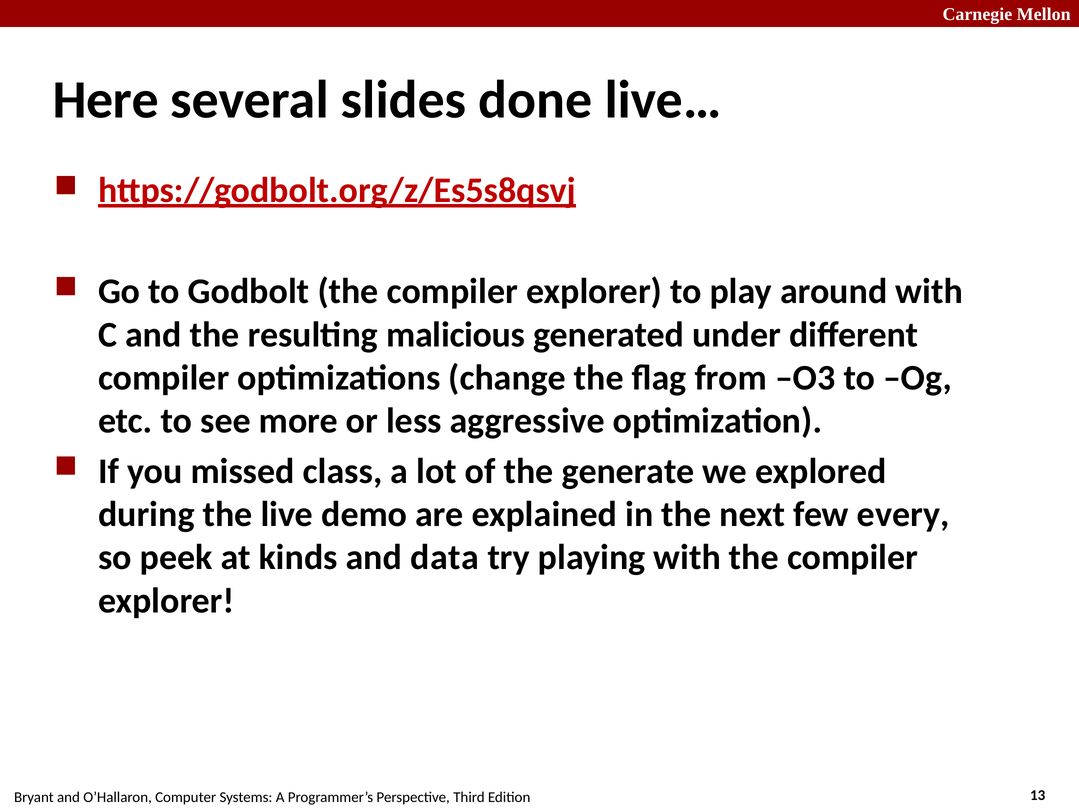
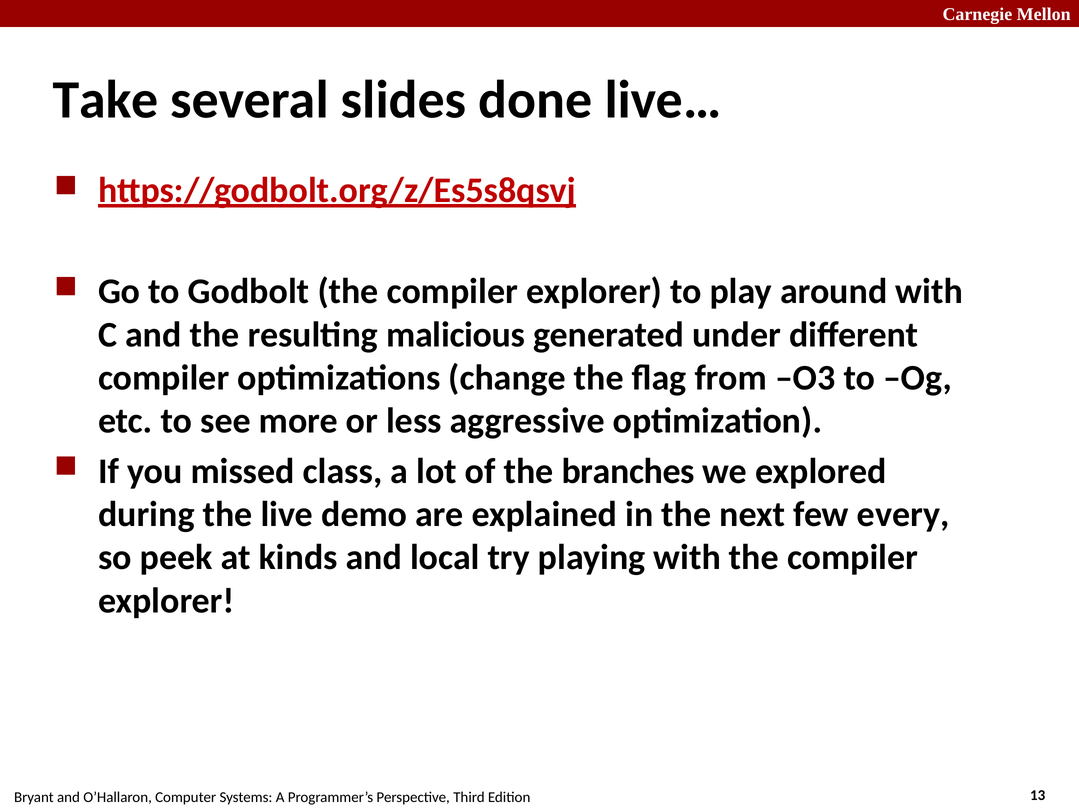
Here: Here -> Take
generate: generate -> branches
data: data -> local
